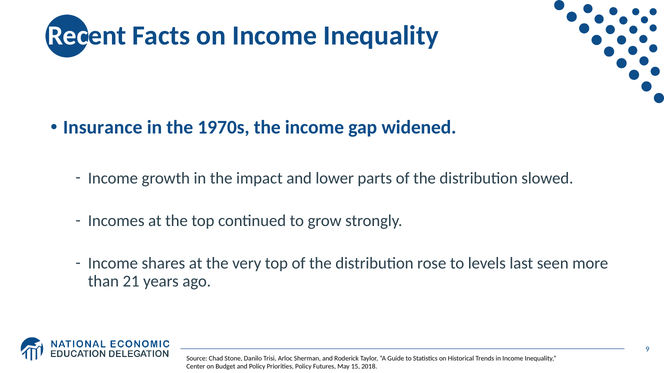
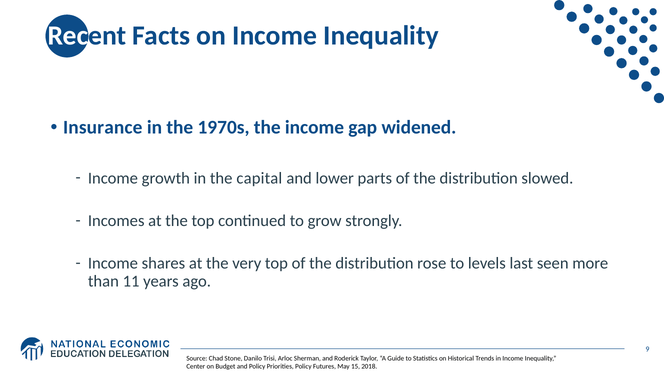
impact: impact -> capital
21: 21 -> 11
